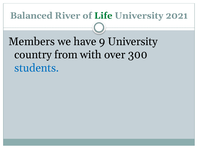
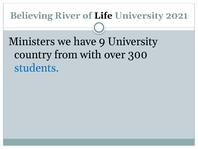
Balanced: Balanced -> Believing
Life colour: green -> black
Members: Members -> Ministers
